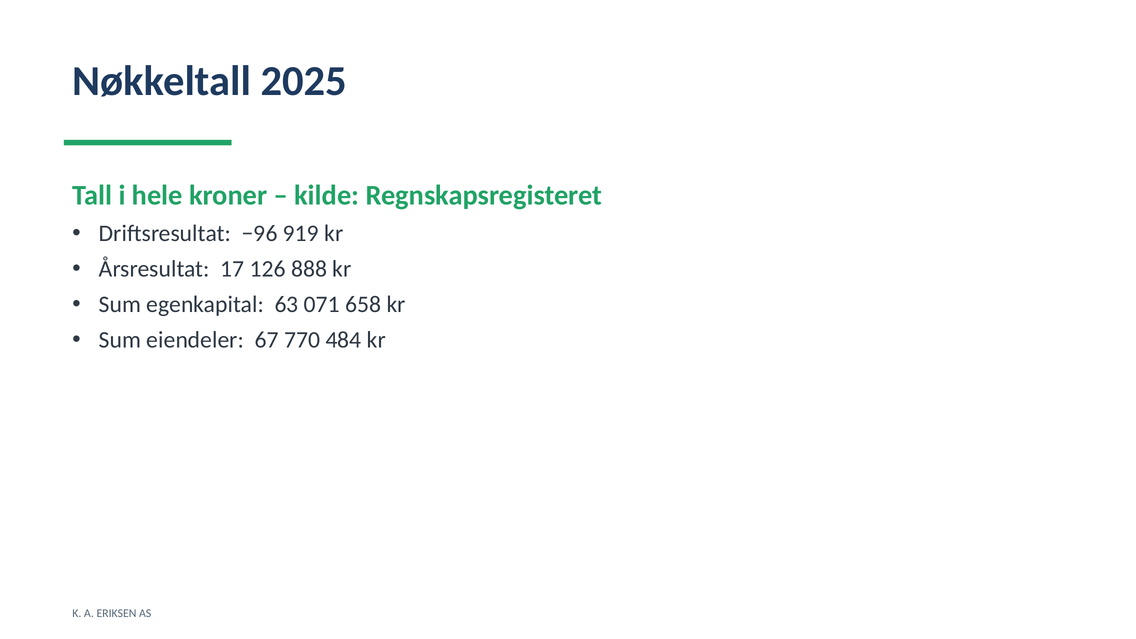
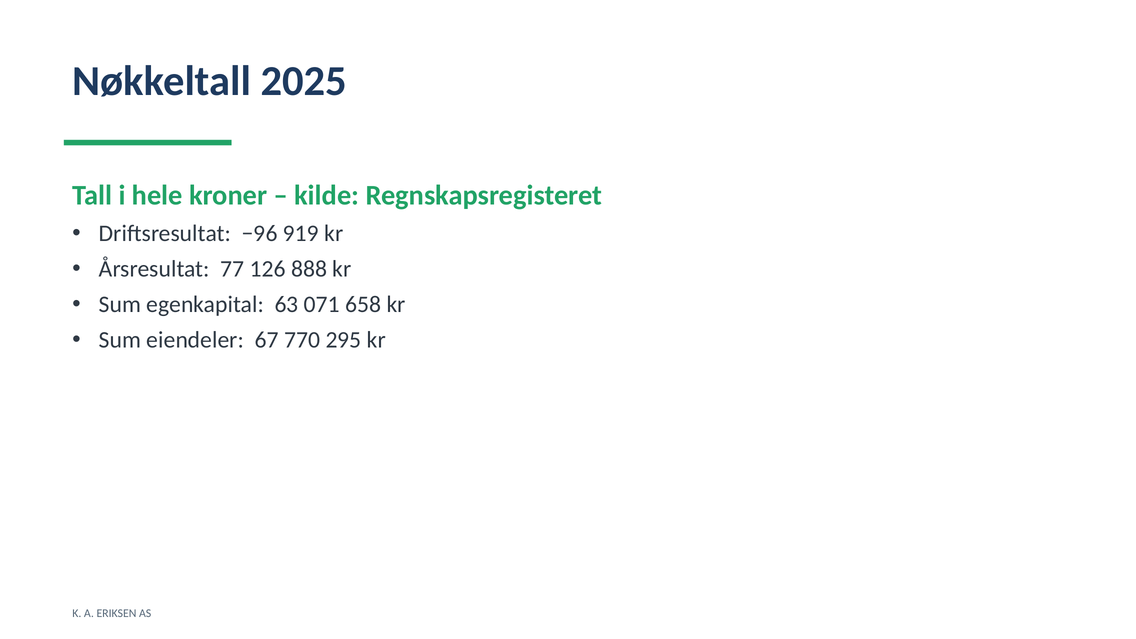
17: 17 -> 77
484: 484 -> 295
